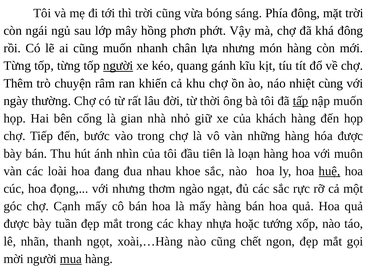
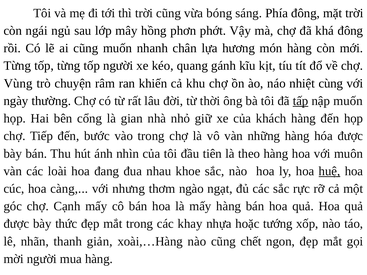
lựa nhưng: nhưng -> hương
người at (118, 66) underline: present -> none
Thêm: Thêm -> Vùng
loạn: loạn -> theo
đọng: đọng -> càng
tuần: tuần -> thức
ngọt: ngọt -> giản
mua underline: present -> none
